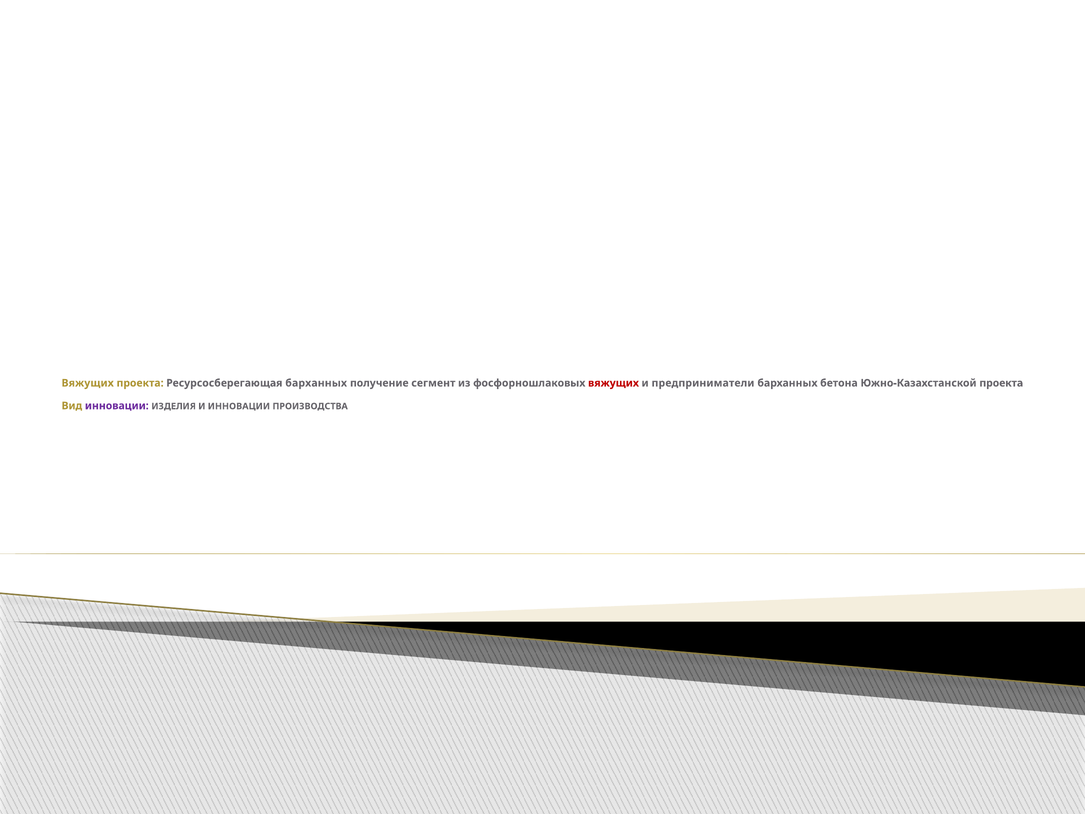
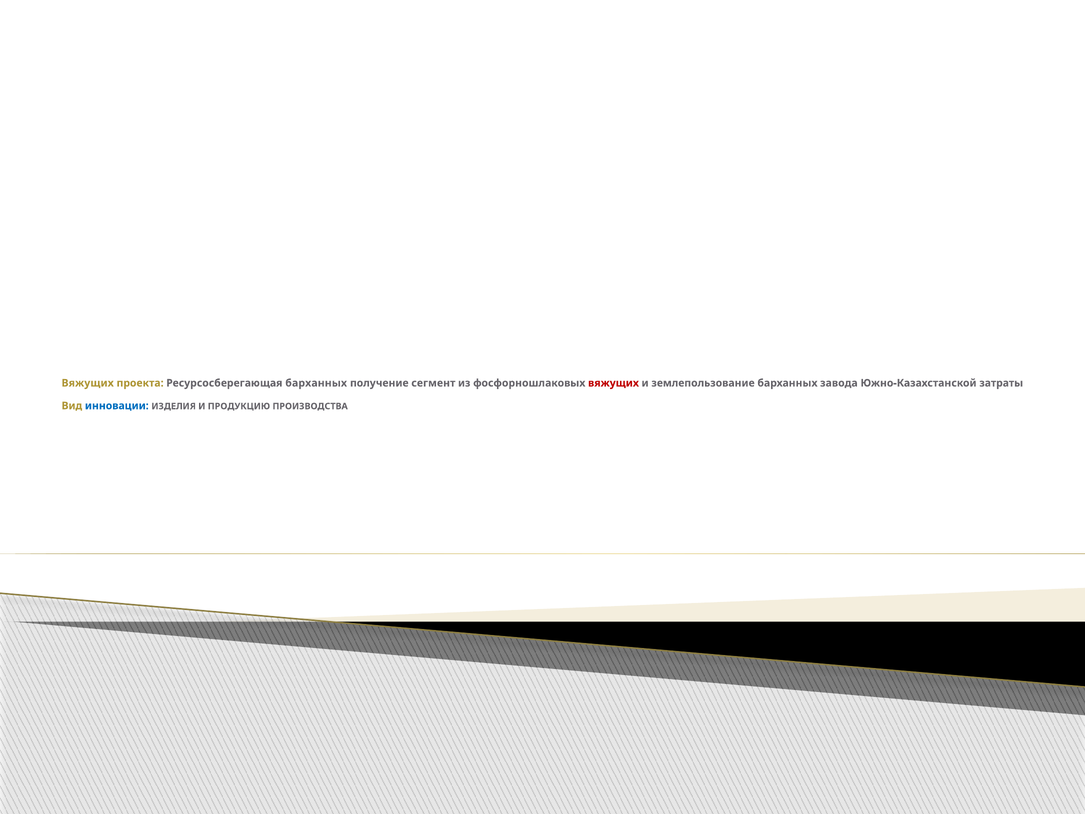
предприниматели: предприниматели -> землепользование
бетона: бетона -> завода
Южно-Казахстанской проекта: проекта -> затраты
инновации at (117, 406) colour: purple -> blue
И ИННОВАЦИИ: ИННОВАЦИИ -> ПРОДУКЦИЮ
